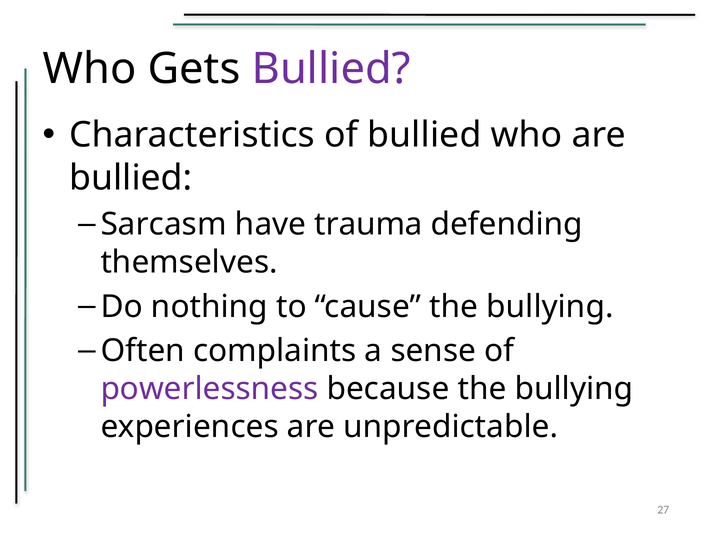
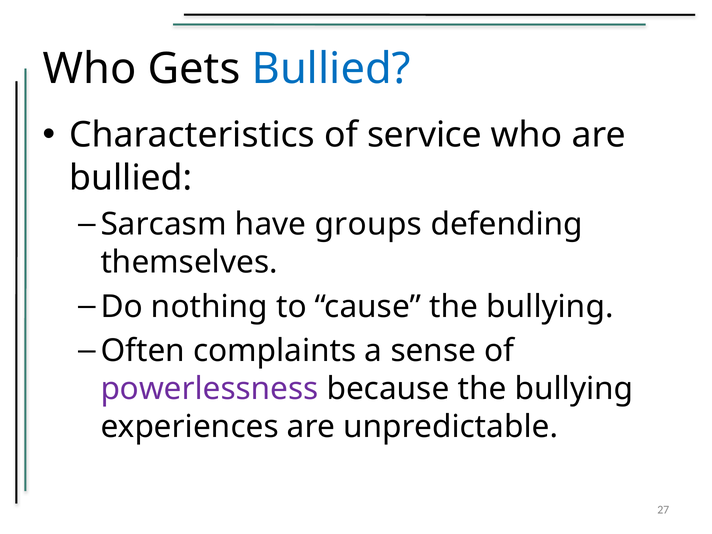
Bullied at (331, 69) colour: purple -> blue
of bullied: bullied -> service
trauma: trauma -> groups
